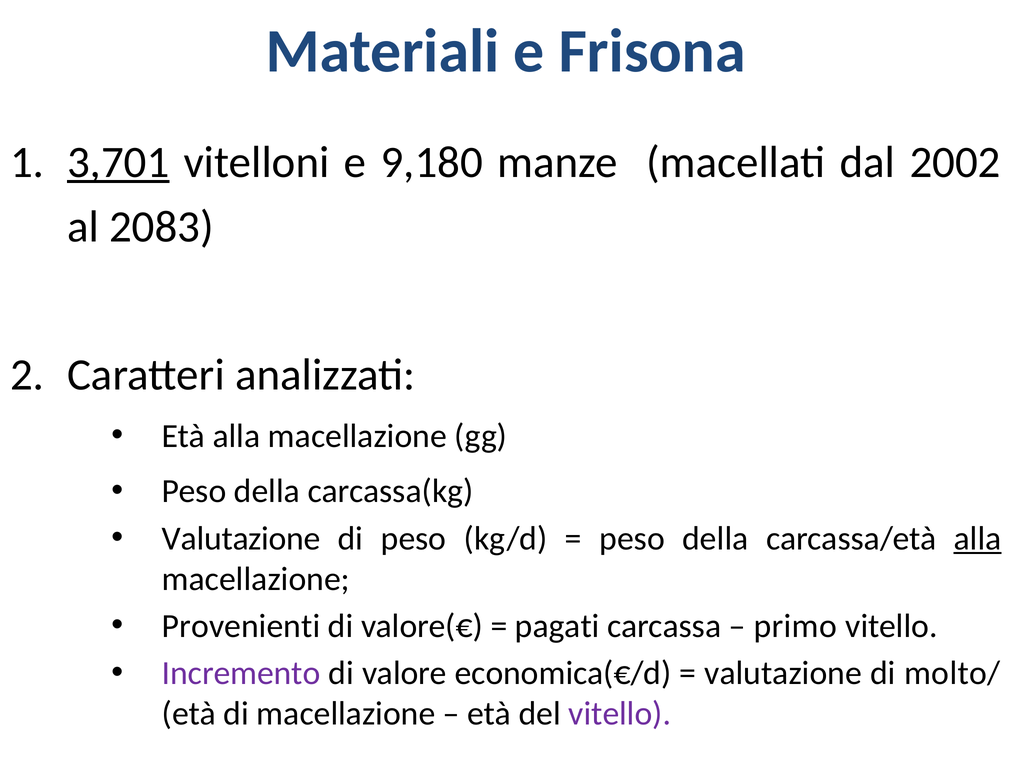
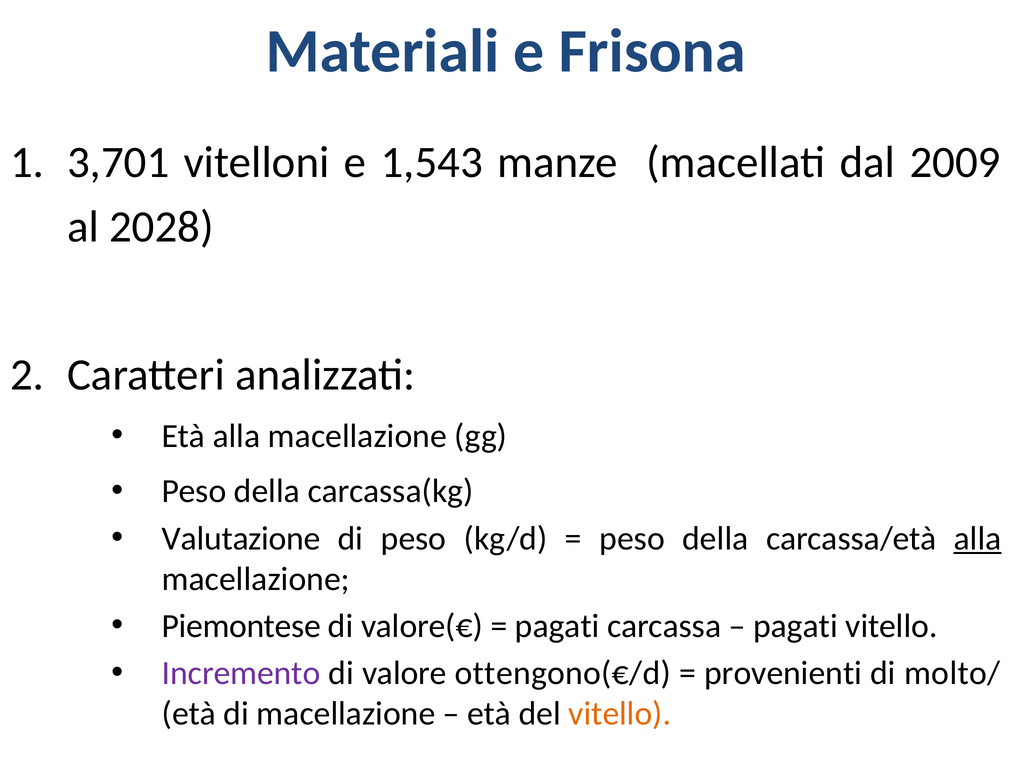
3,701 underline: present -> none
9,180: 9,180 -> 1,543
2002: 2002 -> 2009
2083: 2083 -> 2028
Provenienti: Provenienti -> Piemontese
primo at (795, 626): primo -> pagati
economica(€/d: economica(€/d -> ottengono(€/d
valutazione at (783, 673): valutazione -> provenienti
vitello at (620, 714) colour: purple -> orange
